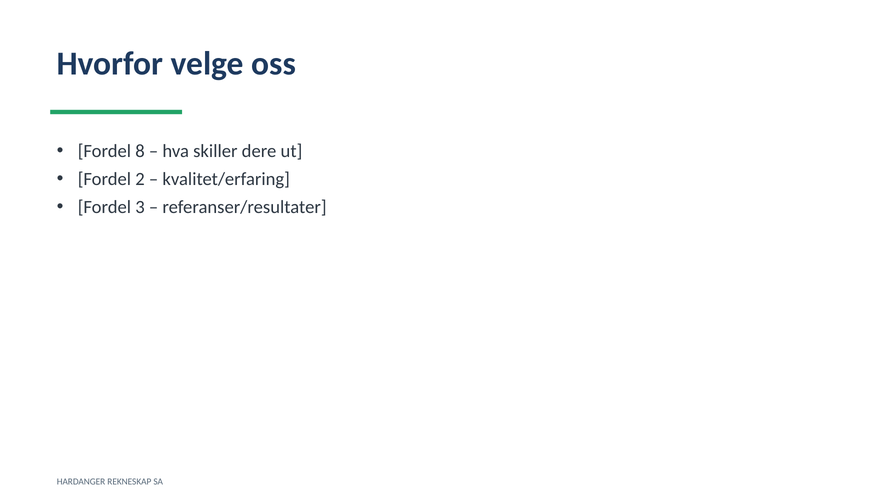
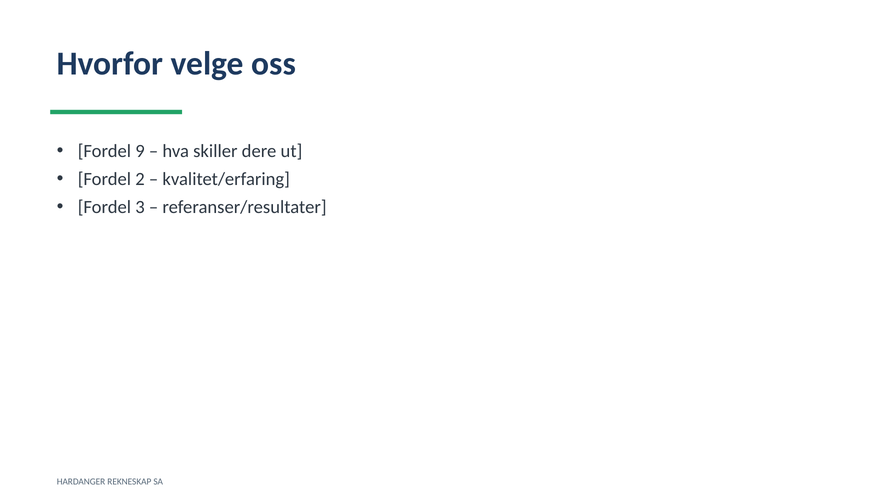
8: 8 -> 9
